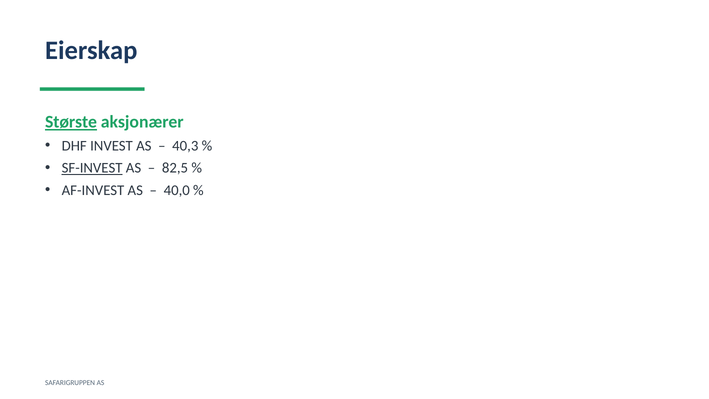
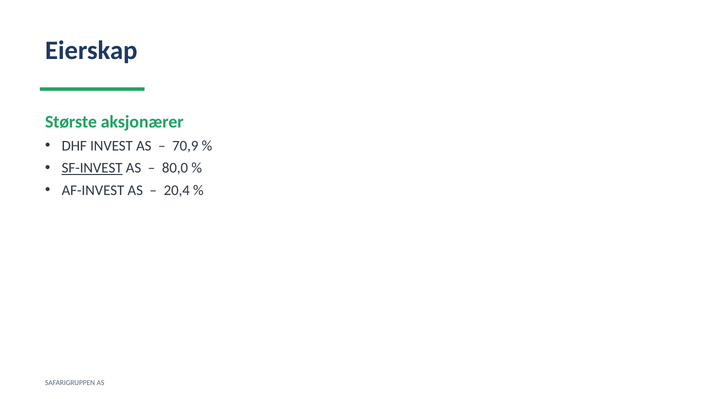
Største underline: present -> none
40,3: 40,3 -> 70,9
82,5: 82,5 -> 80,0
40,0: 40,0 -> 20,4
